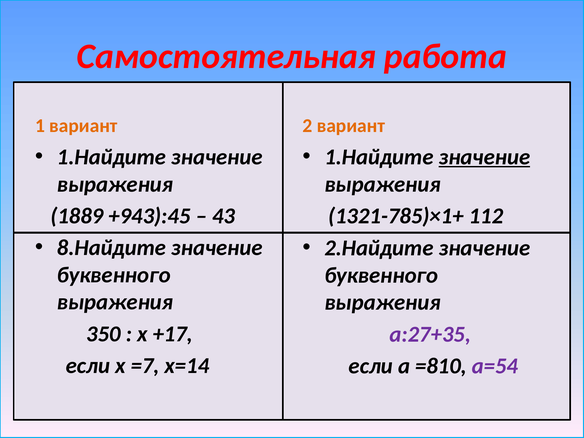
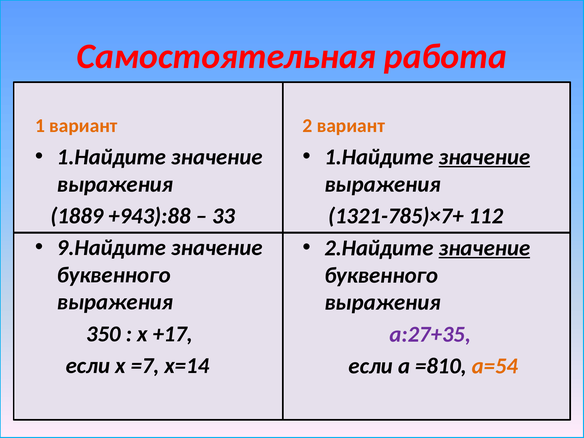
+943):45: +943):45 -> +943):88
43: 43 -> 33
1321-785)×1+: 1321-785)×1+ -> 1321-785)×7+
8.Найдите: 8.Найдите -> 9.Найдите
значение at (484, 248) underline: none -> present
а=54 colour: purple -> orange
